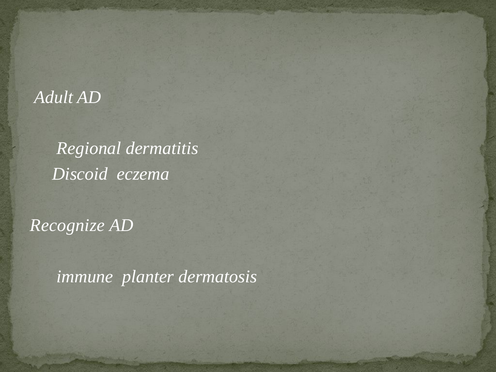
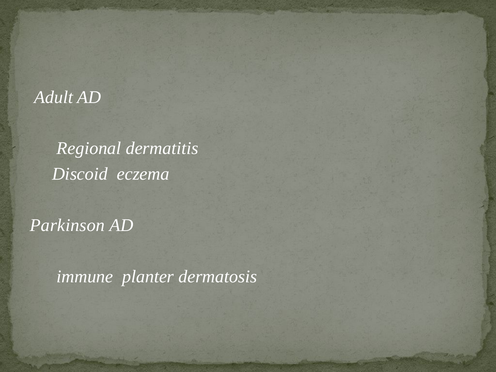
Recognize: Recognize -> Parkinson
